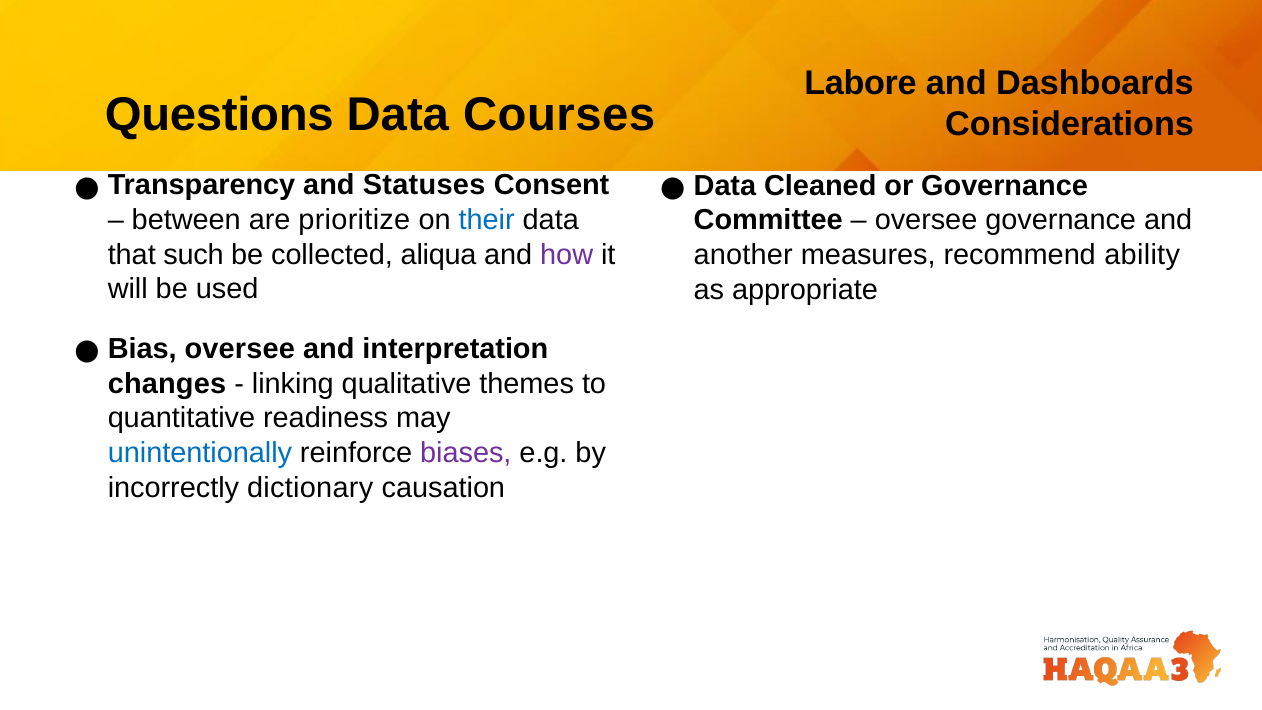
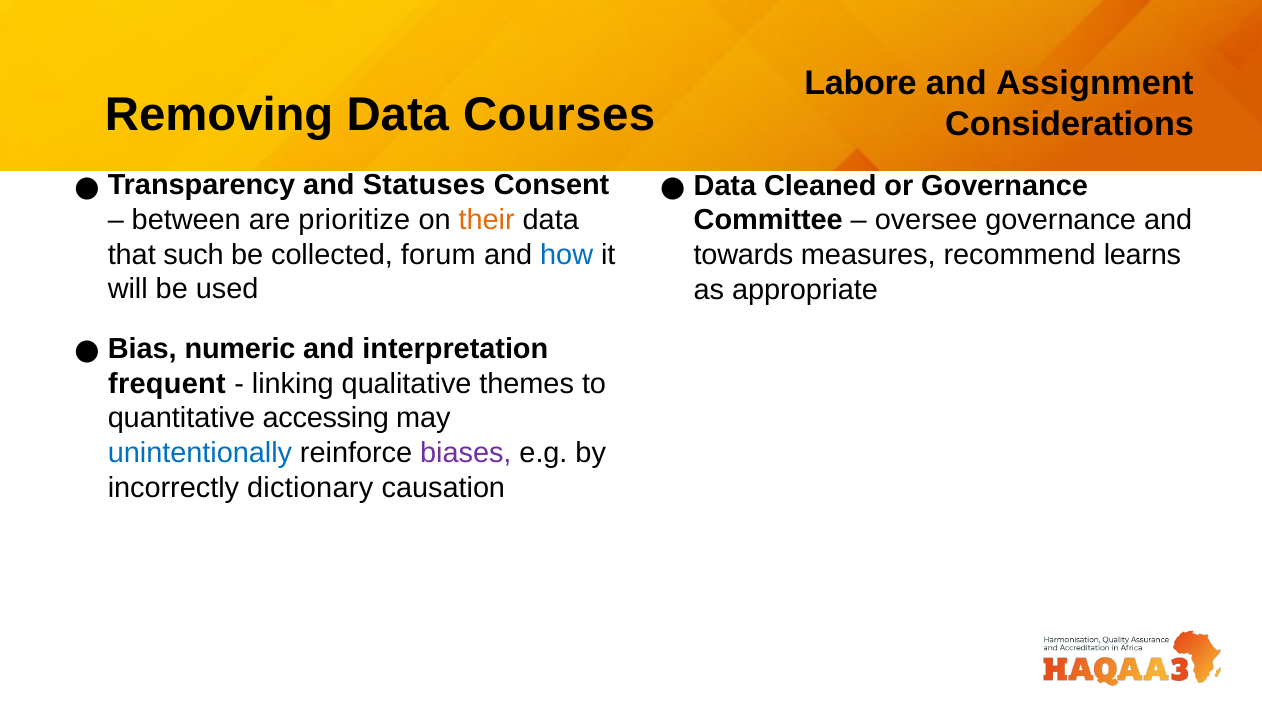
Dashboards: Dashboards -> Assignment
Questions: Questions -> Removing
their colour: blue -> orange
aliqua: aliqua -> forum
how colour: purple -> blue
another: another -> towards
ability: ability -> learns
Bias oversee: oversee -> numeric
changes: changes -> frequent
readiness: readiness -> accessing
